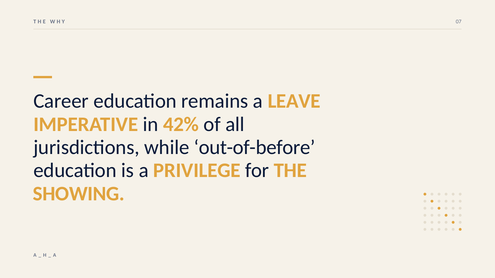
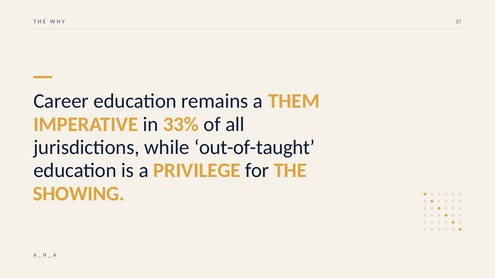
LEAVE: LEAVE -> THEM
42%: 42% -> 33%
out-of-before: out-of-before -> out-of-taught
